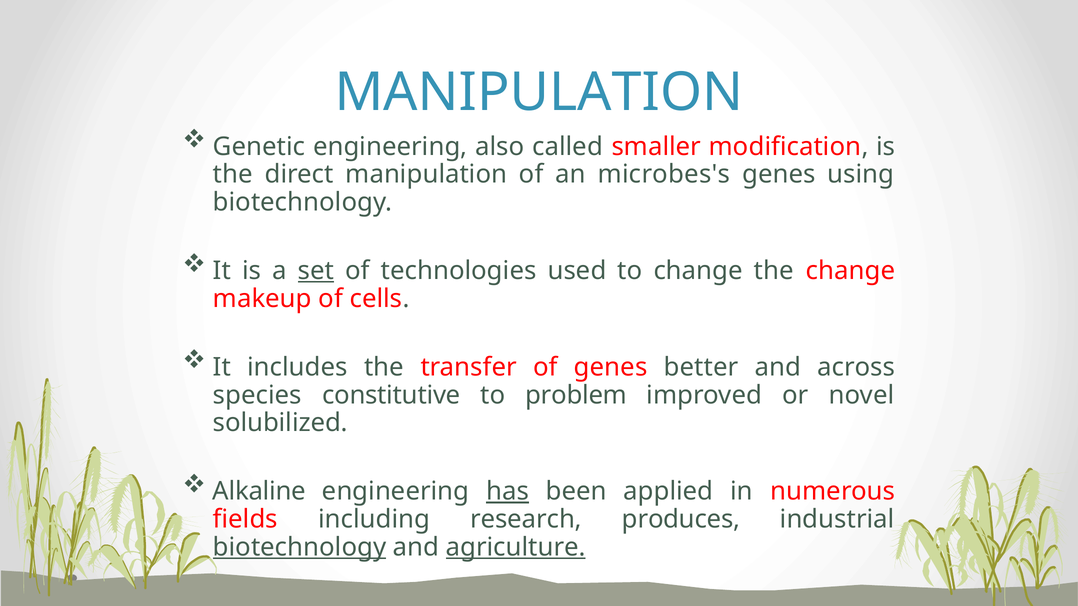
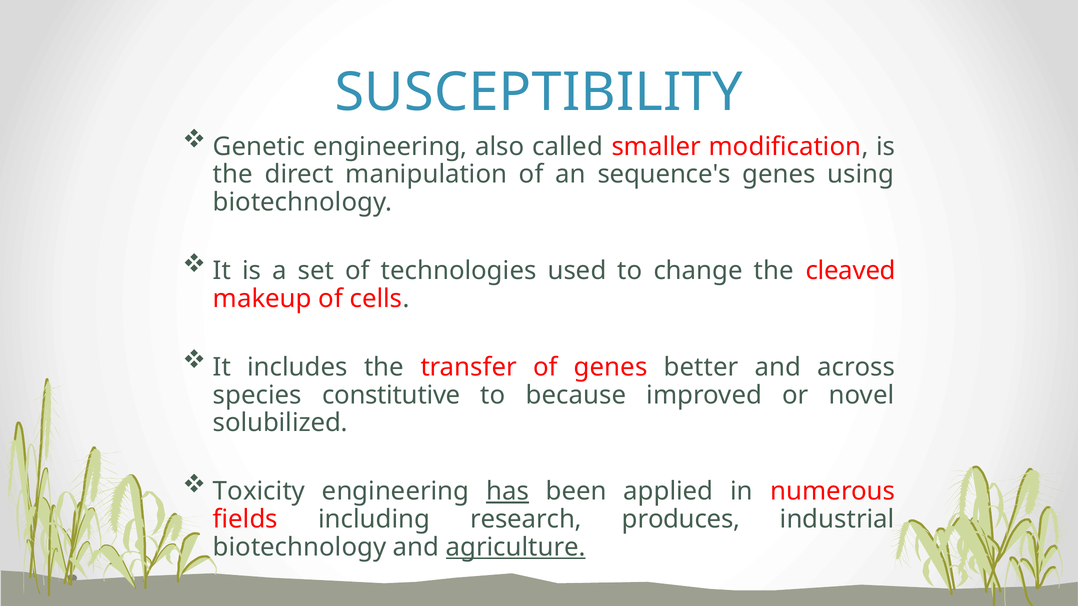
MANIPULATION at (539, 93): MANIPULATION -> SUSCEPTIBILITY
microbes's: microbes's -> sequence's
set underline: present -> none
the change: change -> cleaved
problem: problem -> because
Alkaline: Alkaline -> Toxicity
biotechnology at (300, 547) underline: present -> none
